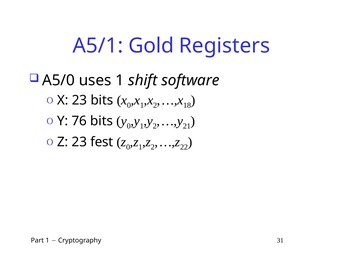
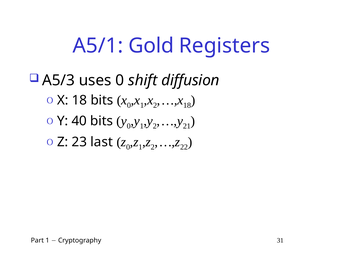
A5/0: A5/0 -> A5/3
uses 1: 1 -> 0
software: software -> diffusion
X 23: 23 -> 18
76: 76 -> 40
fest: fest -> last
